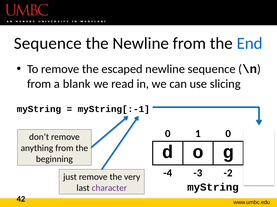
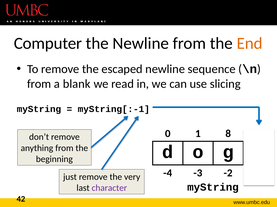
Sequence at (48, 44): Sequence -> Computer
End colour: blue -> orange
1 0: 0 -> 8
